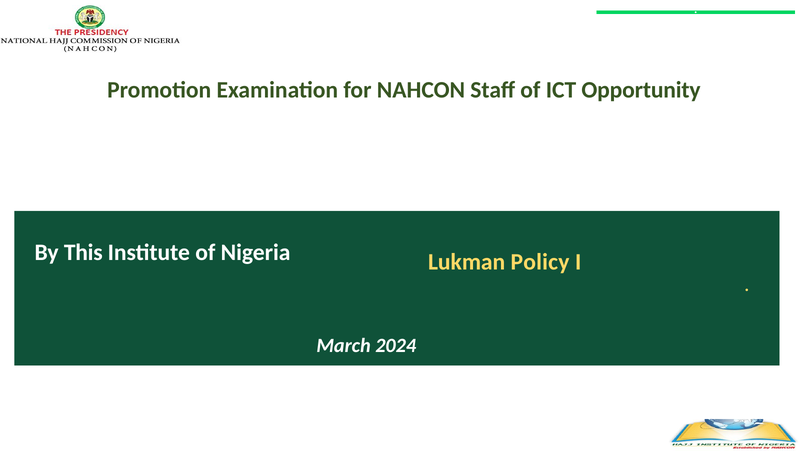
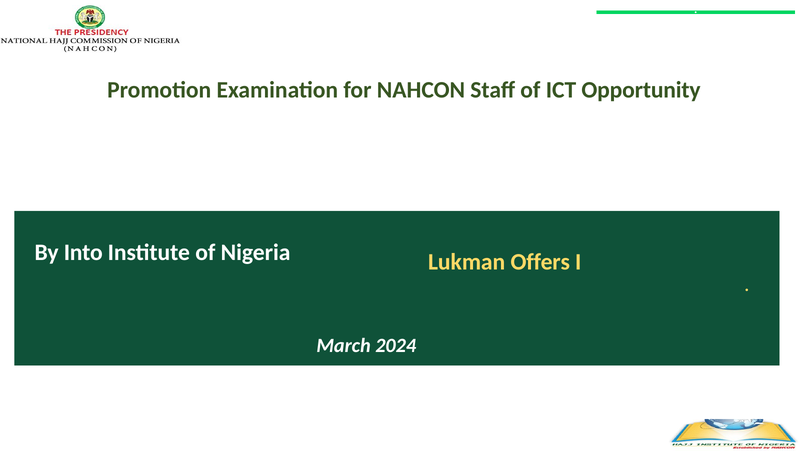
This: This -> Into
Policy: Policy -> Offers
